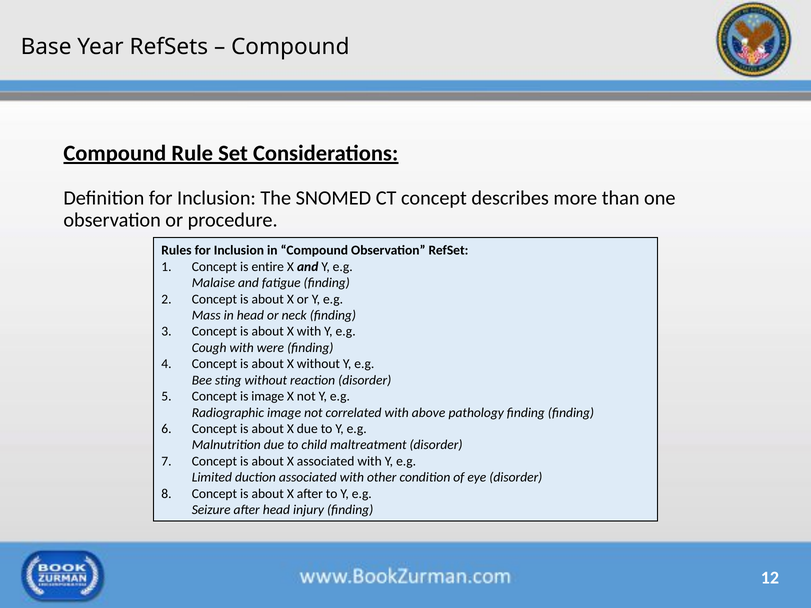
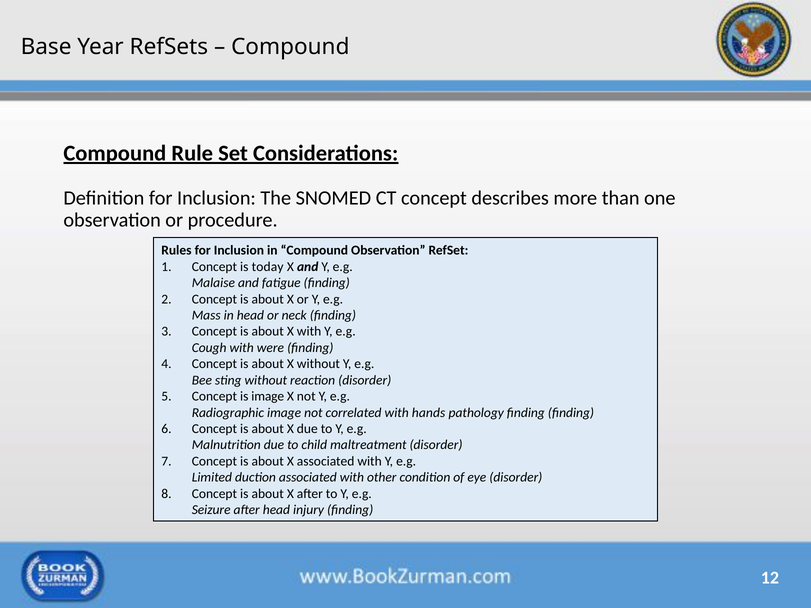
entire: entire -> today
above: above -> hands
